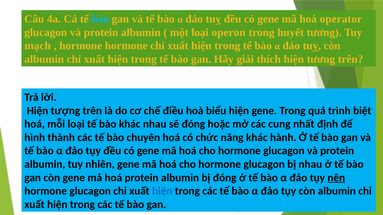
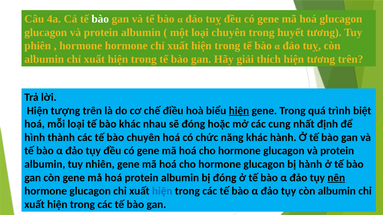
bào at (100, 19) colour: light blue -> white
hoá operator: operator -> glucagon
loại operon: operon -> chuyên
mạch: mạch -> phiên
hiện at (239, 111) underline: none -> present
bị nhau: nhau -> hành
